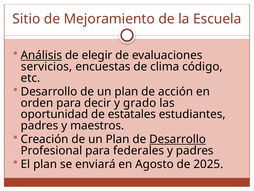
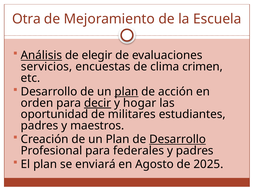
Sitio: Sitio -> Otra
código: código -> crimen
plan at (126, 91) underline: none -> present
decir underline: none -> present
grado: grado -> hogar
estatales: estatales -> militares
